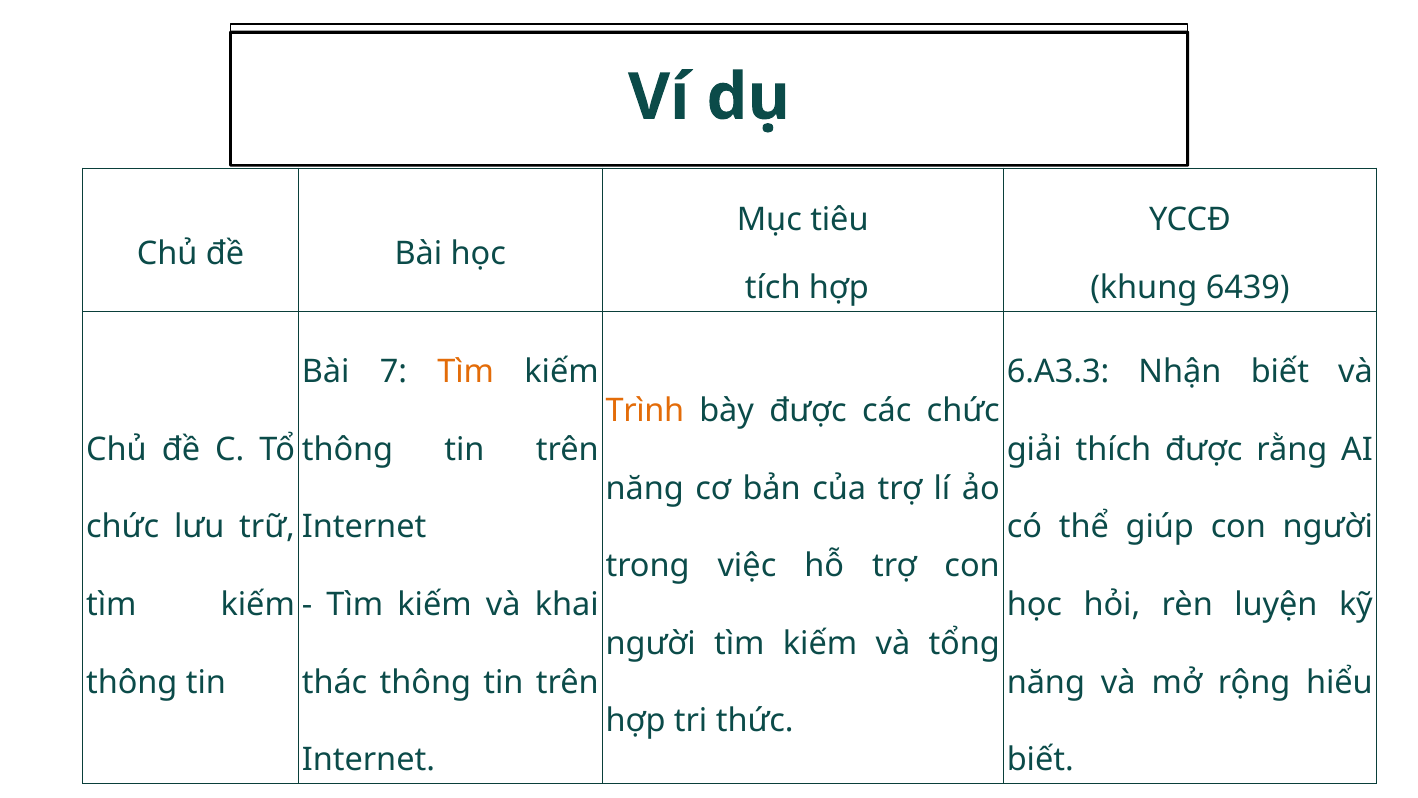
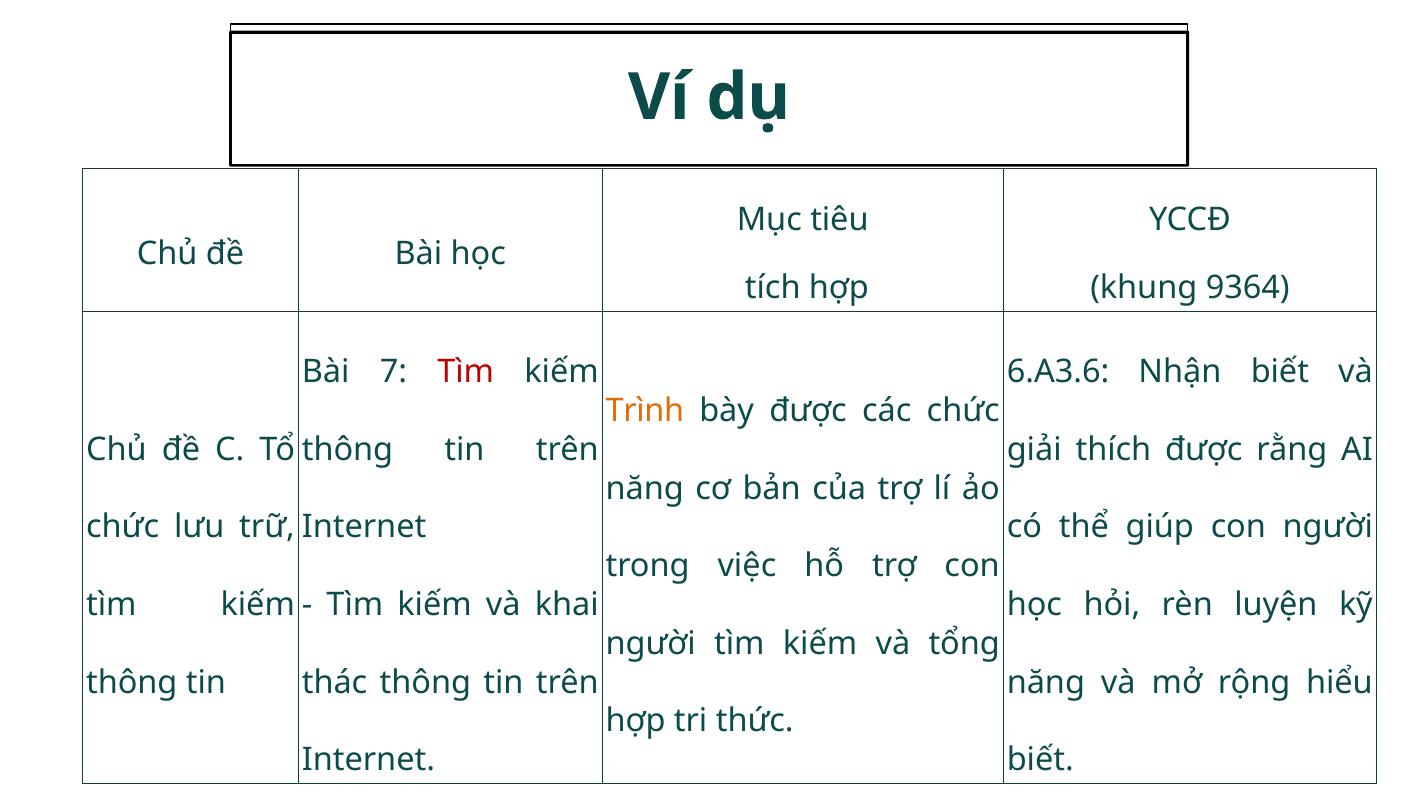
6439: 6439 -> 9364
Tìm at (466, 372) colour: orange -> red
6.A3.3: 6.A3.3 -> 6.A3.6
